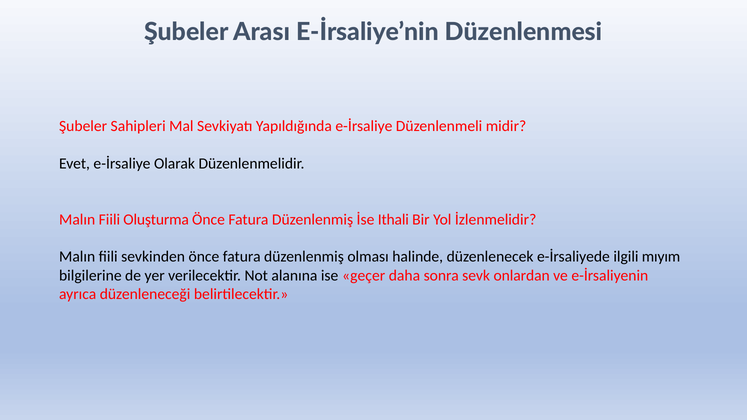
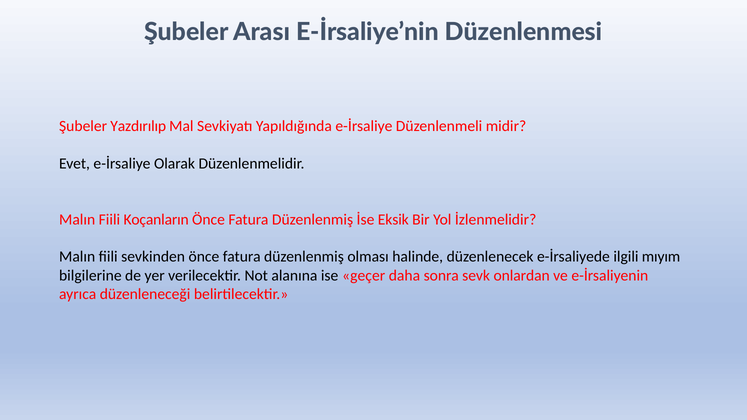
Sahipleri: Sahipleri -> Yazdırılıp
Oluşturma: Oluşturma -> Koçanların
Ithali: Ithali -> Eksik
